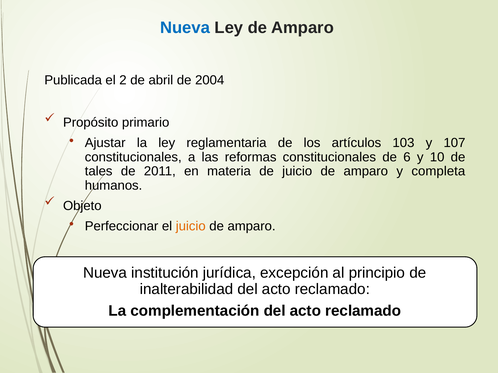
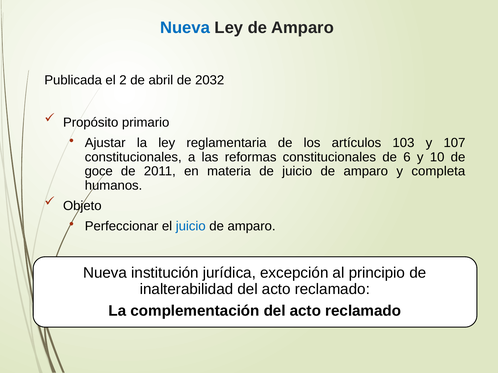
2004: 2004 -> 2032
tales: tales -> goce
juicio at (191, 226) colour: orange -> blue
